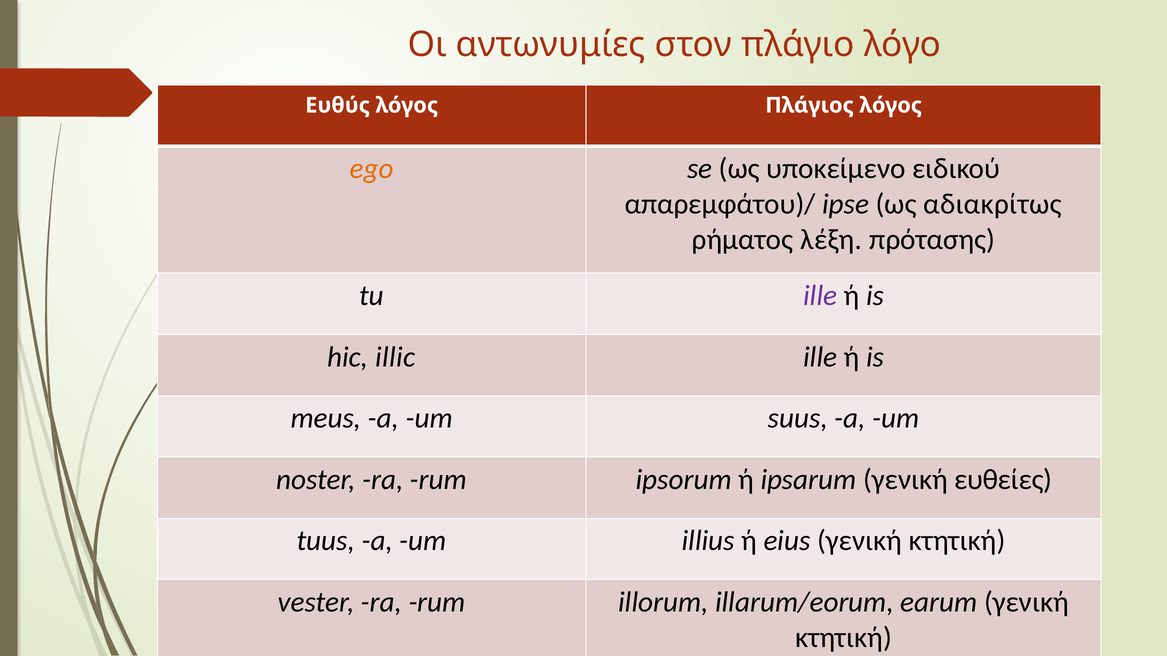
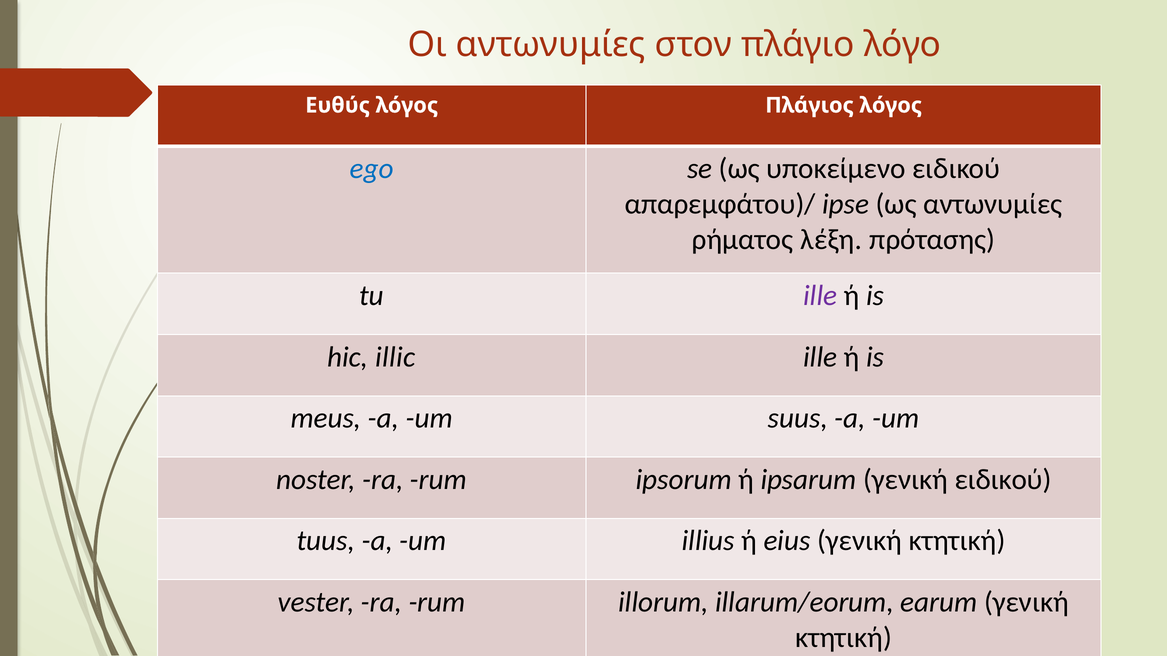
ego colour: orange -> blue
ως αδιακρίτως: αδιακρίτως -> αντωνυμίες
γενική ευθείες: ευθείες -> ειδικού
